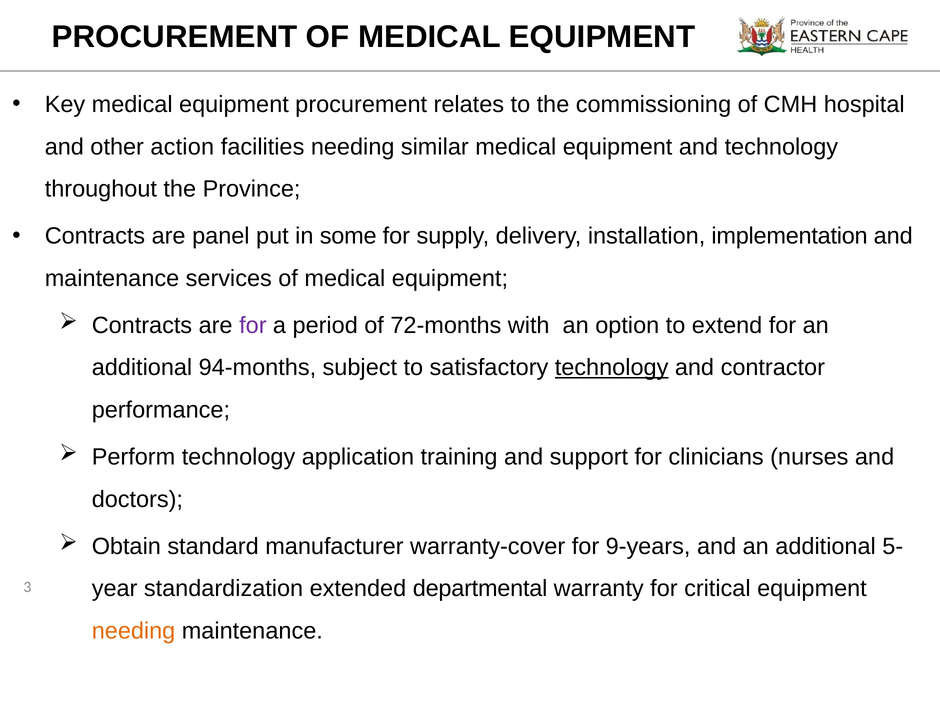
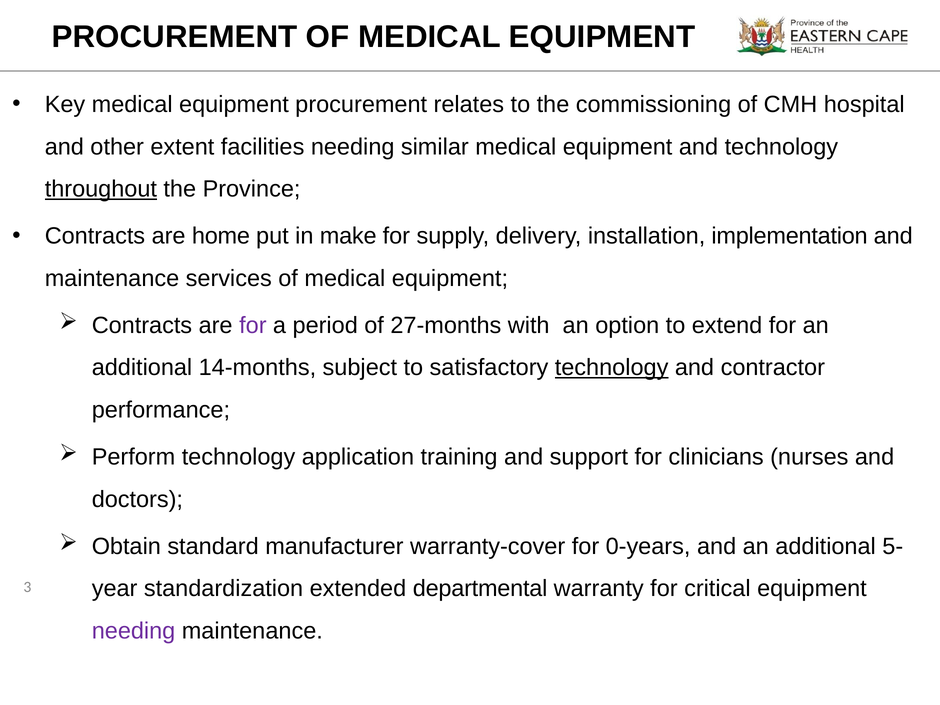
action: action -> extent
throughout underline: none -> present
panel: panel -> home
some: some -> make
72-months: 72-months -> 27-months
94-months: 94-months -> 14-months
9-years: 9-years -> 0-years
needing at (134, 631) colour: orange -> purple
